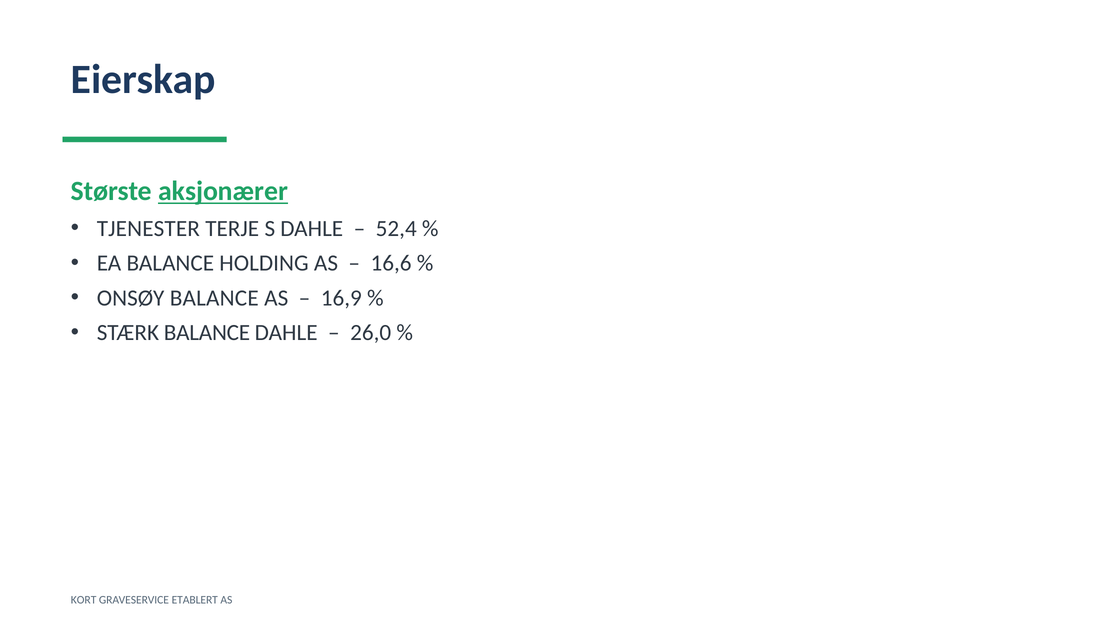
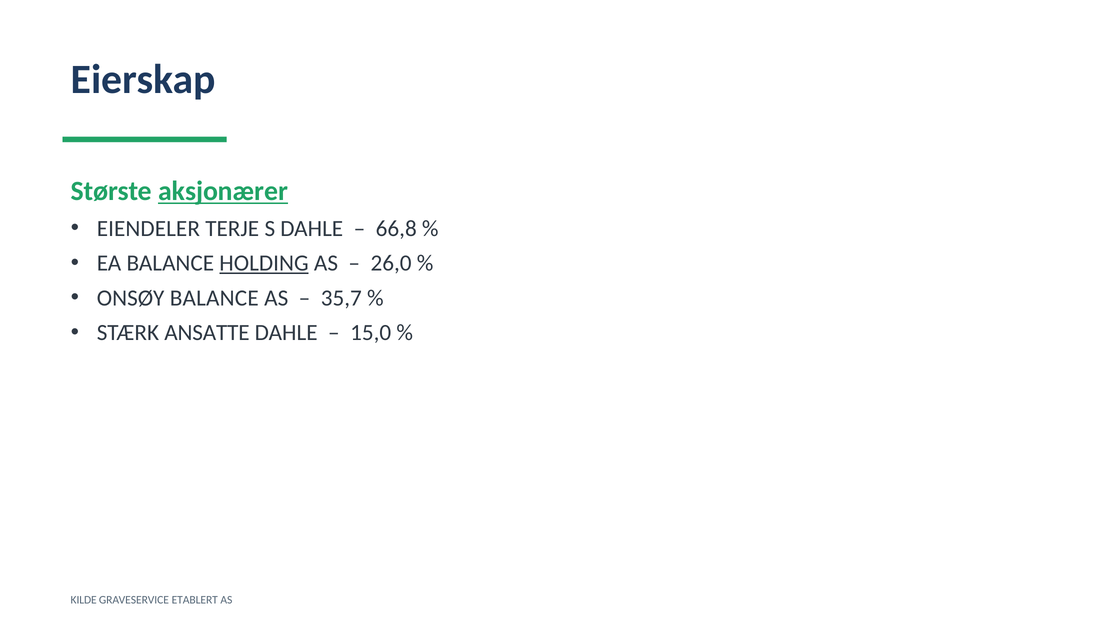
TJENESTER: TJENESTER -> EIENDELER
52,4: 52,4 -> 66,8
HOLDING underline: none -> present
16,6: 16,6 -> 26,0
16,9: 16,9 -> 35,7
STÆRK BALANCE: BALANCE -> ANSATTE
26,0: 26,0 -> 15,0
KORT: KORT -> KILDE
